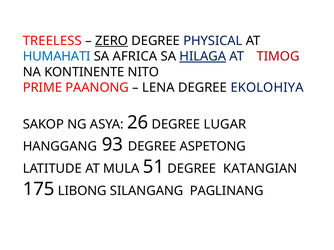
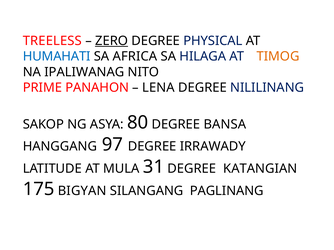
HILAGA underline: present -> none
TIMOG colour: red -> orange
KONTINENTE: KONTINENTE -> IPALIWANAG
PAANONG: PAANONG -> PANAHON
EKOLOHIYA: EKOLOHIYA -> NILILINANG
26: 26 -> 80
LUGAR: LUGAR -> BANSA
93: 93 -> 97
ASPETONG: ASPETONG -> IRRAWADY
51: 51 -> 31
LIBONG: LIBONG -> BIGYAN
